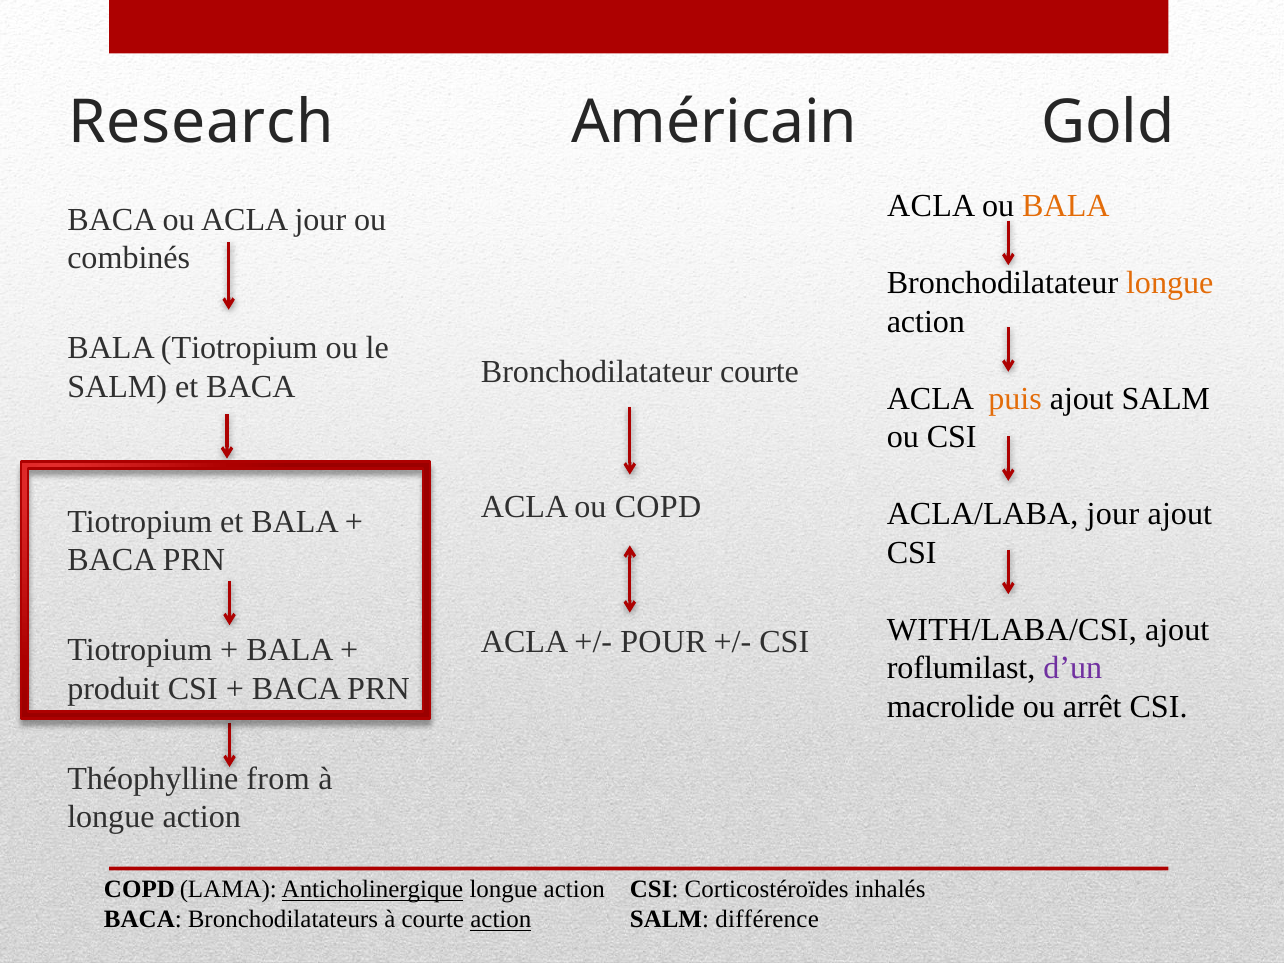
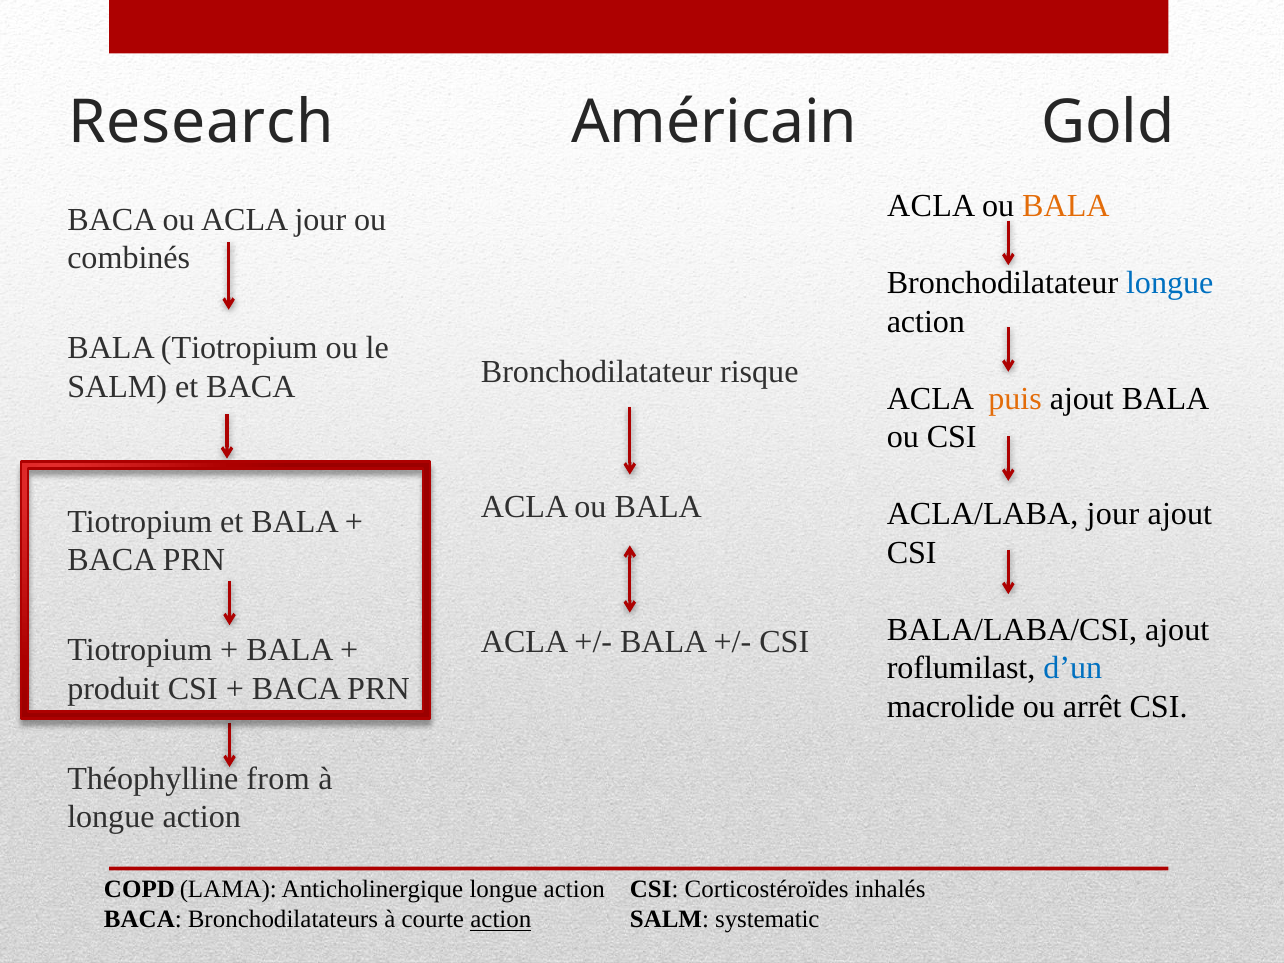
longue at (1170, 283) colour: orange -> blue
Bronchodilatateur courte: courte -> risque
ajout SALM: SALM -> BALA
COPD at (658, 507): COPD -> BALA
WITH/LABA/CSI: WITH/LABA/CSI -> BALA/LABA/CSI
POUR at (664, 642): POUR -> BALA
d’un colour: purple -> blue
Anticholinergique underline: present -> none
différence: différence -> systematic
